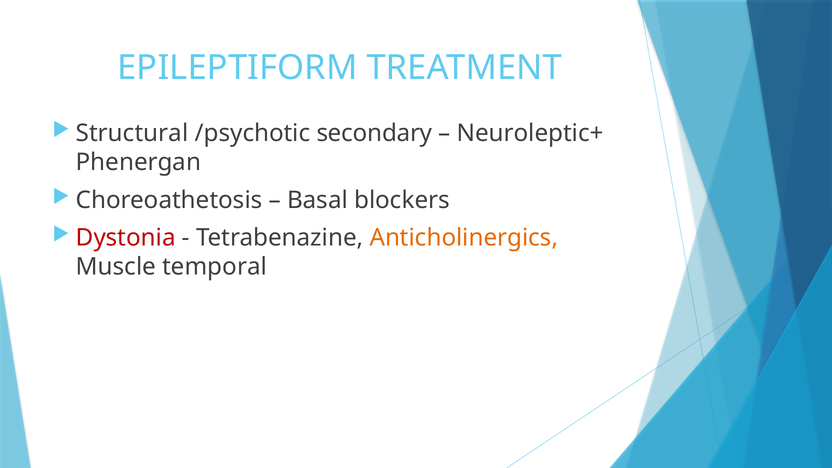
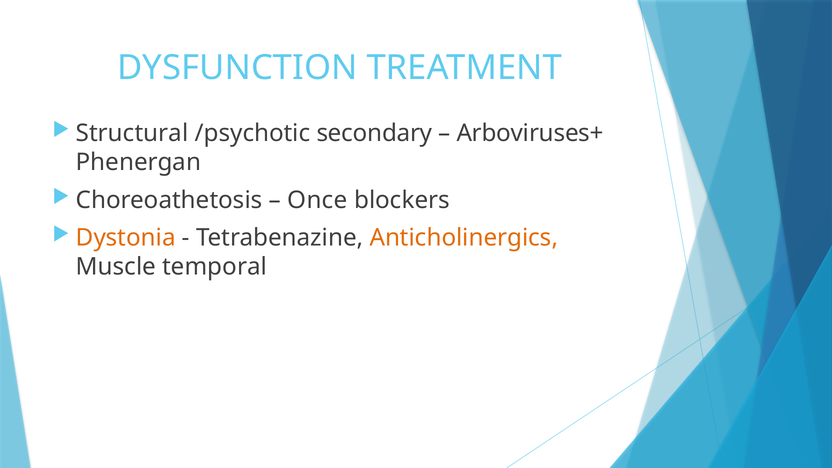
EPILEPTIFORM: EPILEPTIFORM -> DYSFUNCTION
Neuroleptic+: Neuroleptic+ -> Arboviruses+
Basal: Basal -> Once
Dystonia colour: red -> orange
